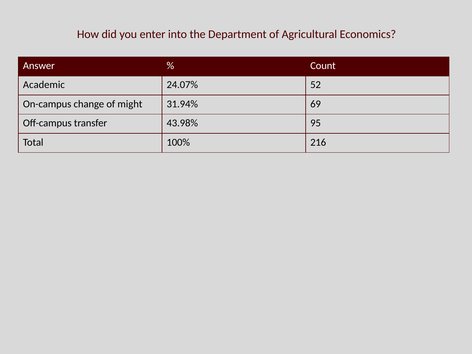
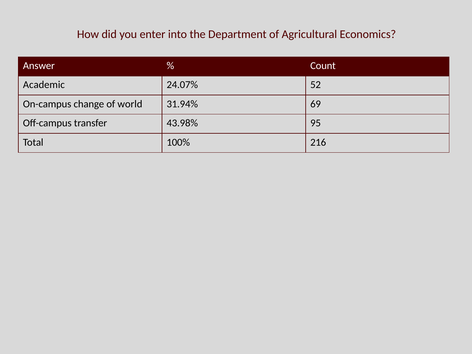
might: might -> world
